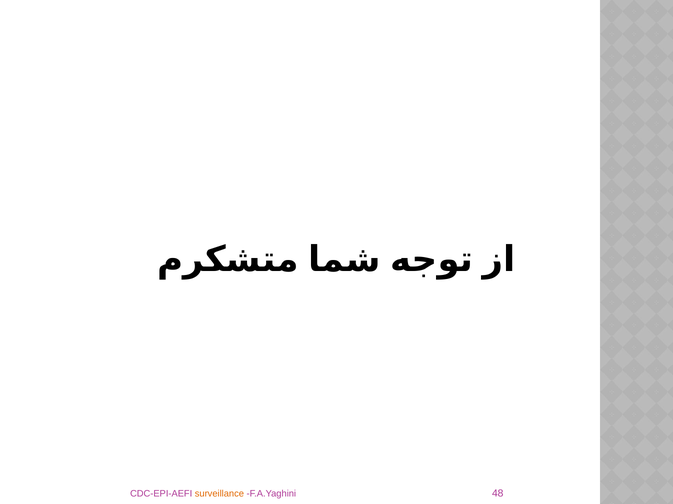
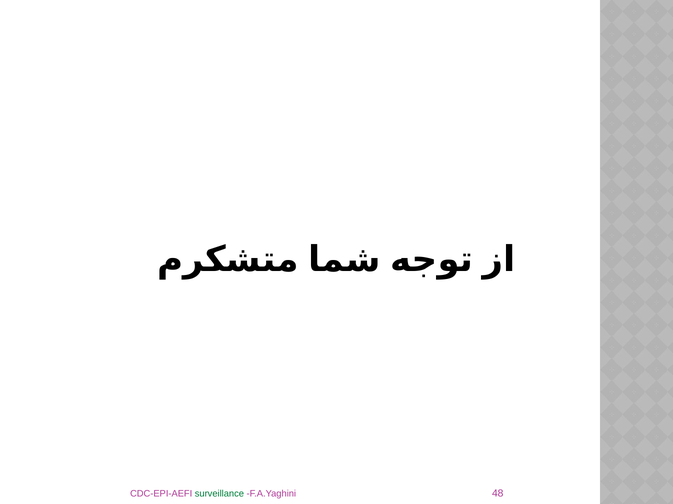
surveillance colour: orange -> green
